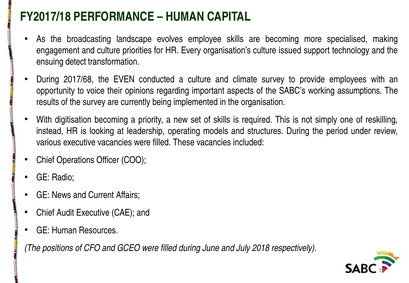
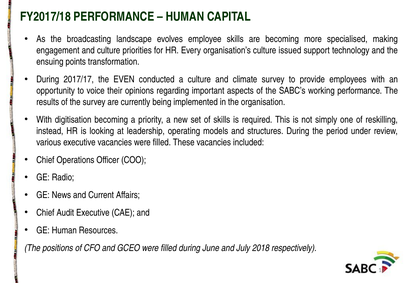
detect: detect -> points
2017/68: 2017/68 -> 2017/17
working assumptions: assumptions -> performance
